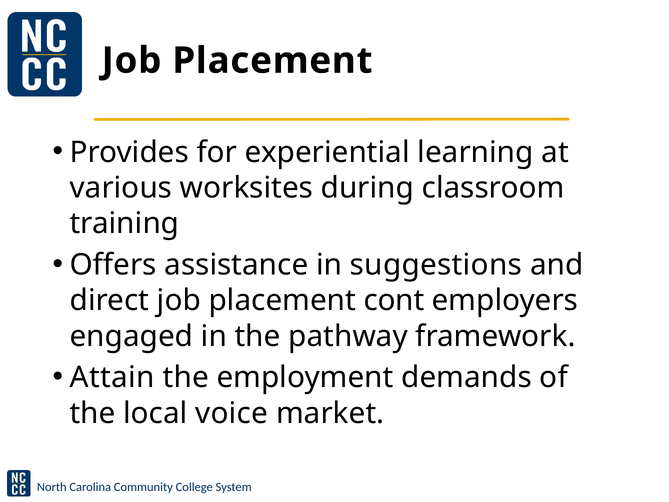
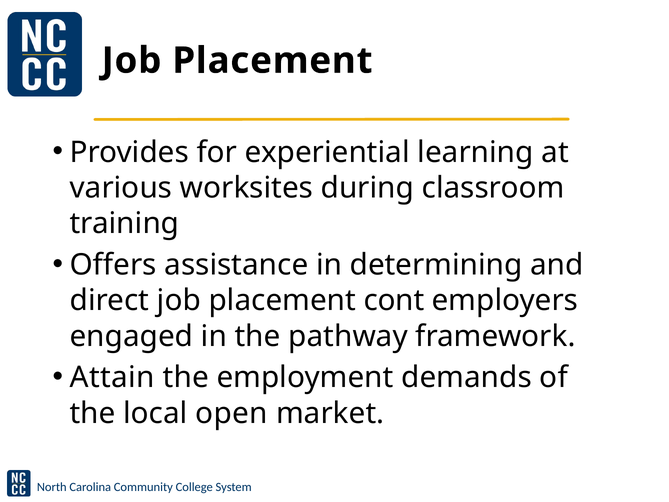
suggestions: suggestions -> determining
voice: voice -> open
